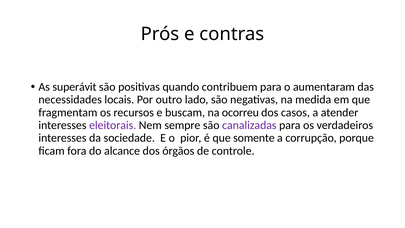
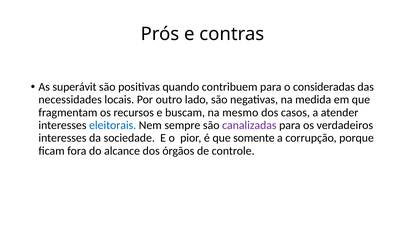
aumentaram: aumentaram -> consideradas
ocorreu: ocorreu -> mesmo
eleitorais colour: purple -> blue
